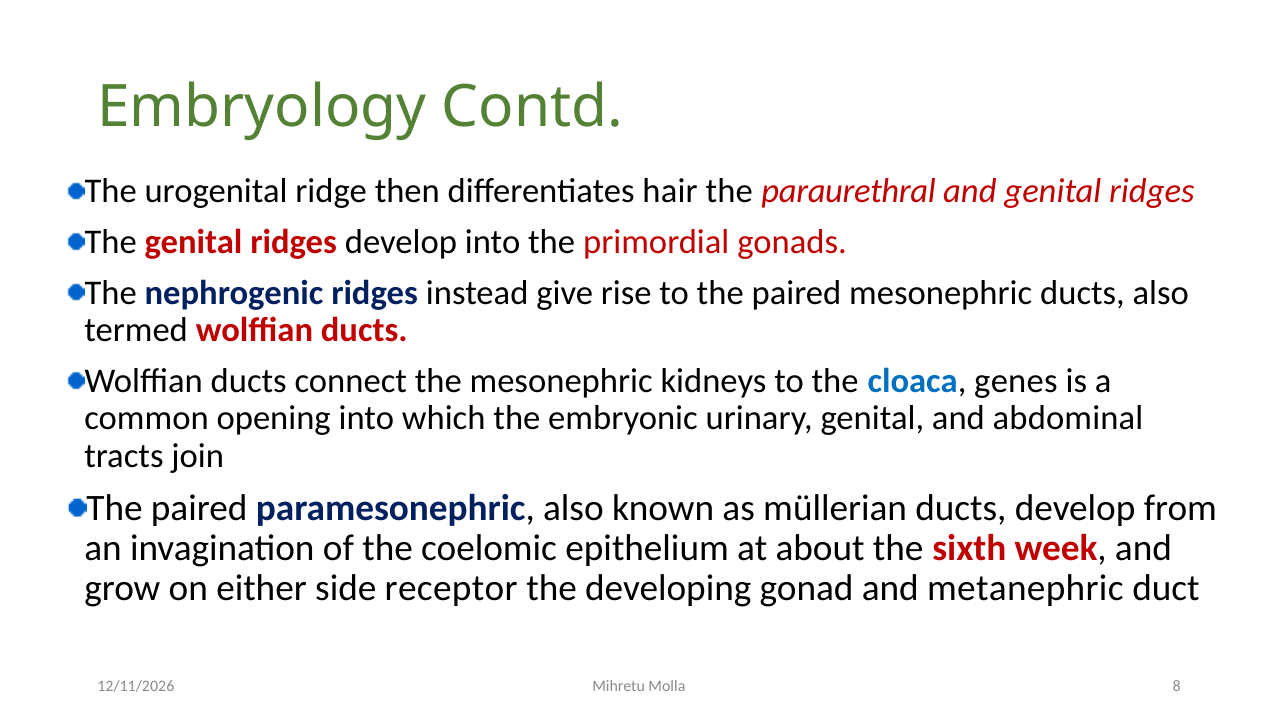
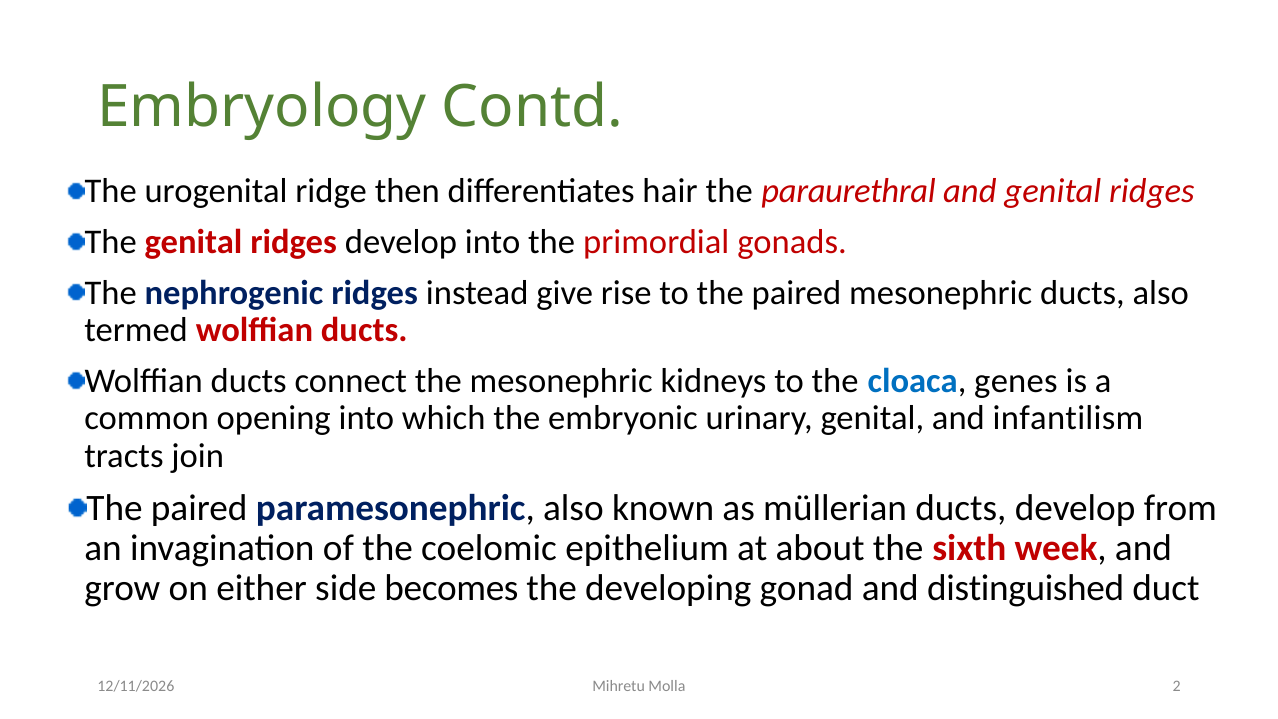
abdominal: abdominal -> infantilism
receptor: receptor -> becomes
metanephric: metanephric -> distinguished
8: 8 -> 2
